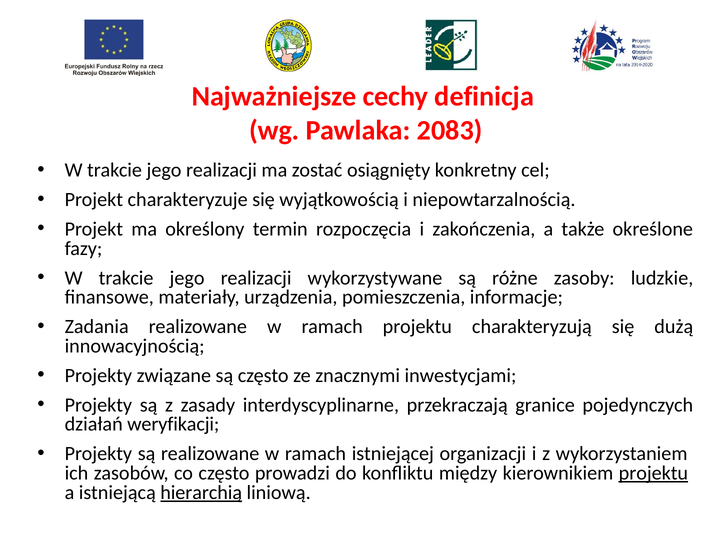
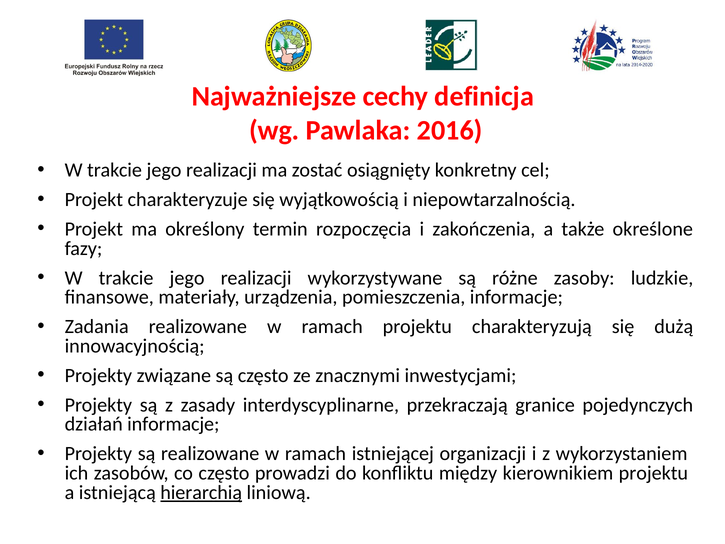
2083: 2083 -> 2016
działań weryfikacji: weryfikacji -> informacje
projektu at (653, 473) underline: present -> none
